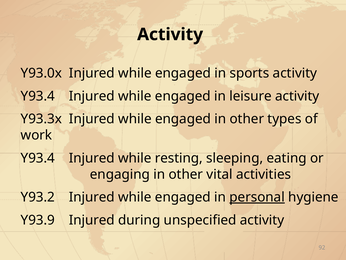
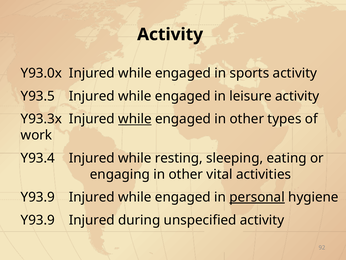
Y93.4 at (38, 96): Y93.4 -> Y93.5
while at (135, 119) underline: none -> present
Y93.2 at (38, 197): Y93.2 -> Y93.9
